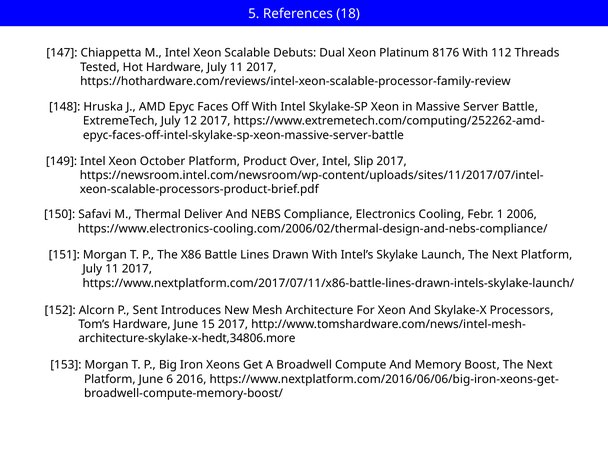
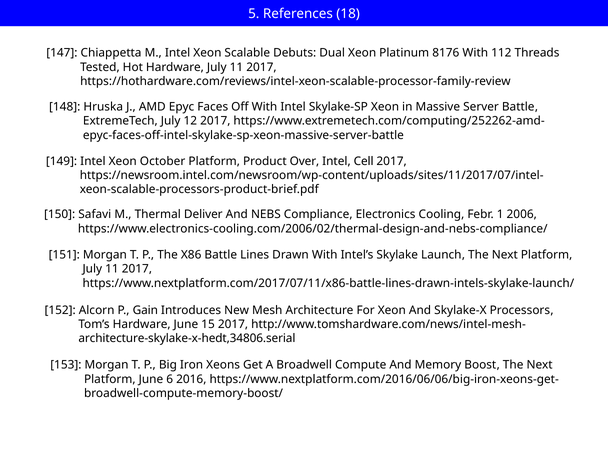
Slip: Slip -> Cell
Sent: Sent -> Gain
architecture-skylake-x-hedt,34806.more: architecture-skylake-x-hedt,34806.more -> architecture-skylake-x-hedt,34806.serial
